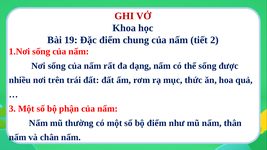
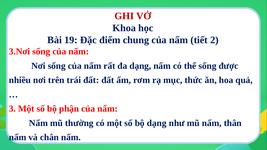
1.Nơi: 1.Nơi -> 3.Nơi
bộ điểm: điểm -> dạng
